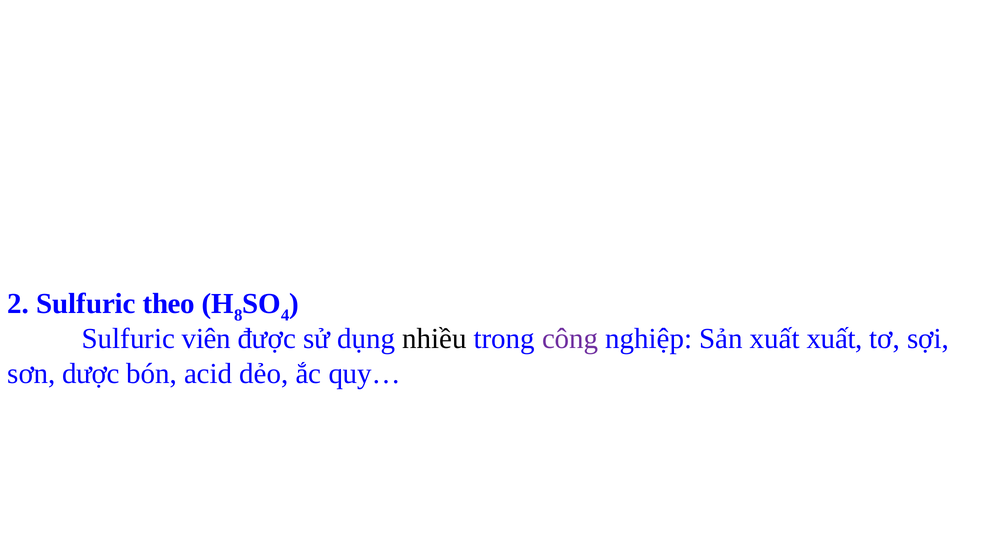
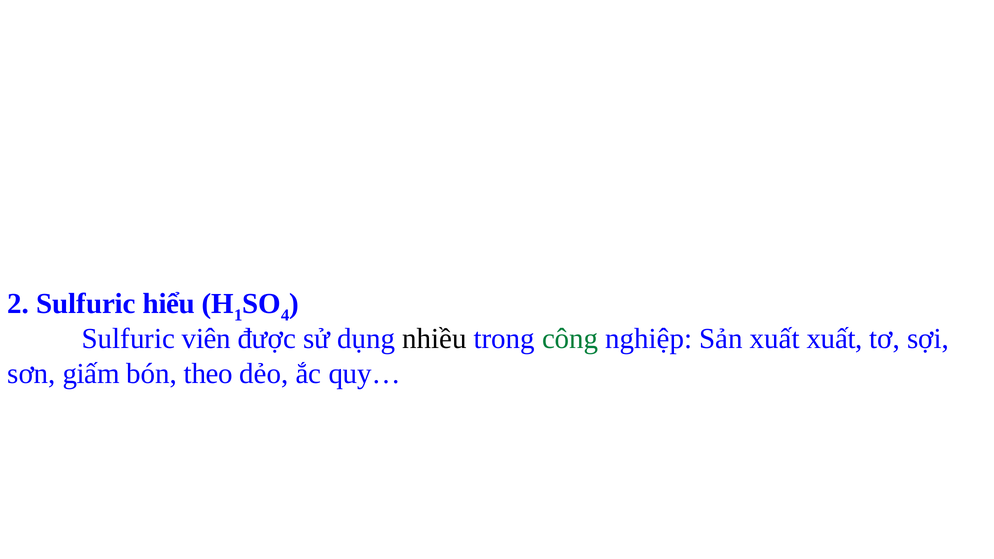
theo: theo -> hiểu
8: 8 -> 1
công colour: purple -> green
dược: dược -> giấm
acid: acid -> theo
